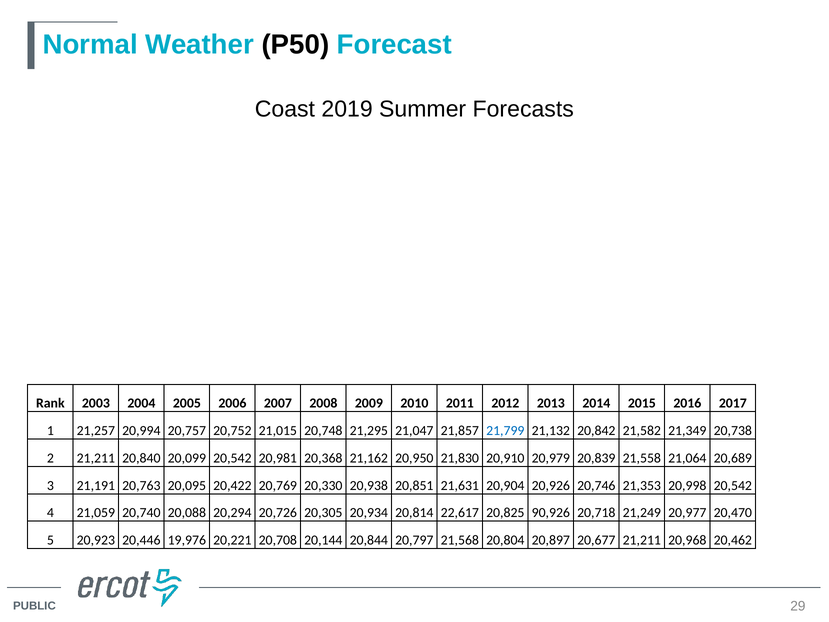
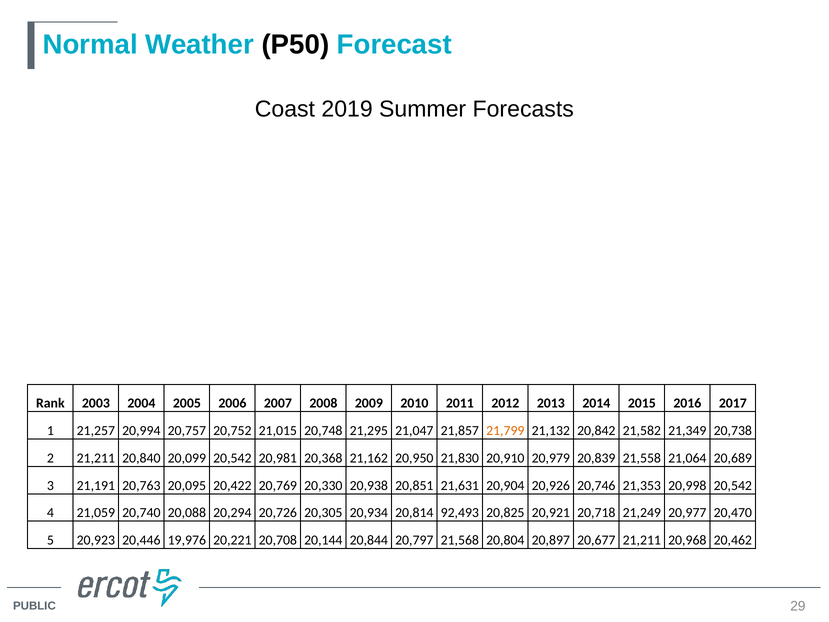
21,799 colour: blue -> orange
22,617: 22,617 -> 92,493
90,926: 90,926 -> 20,921
